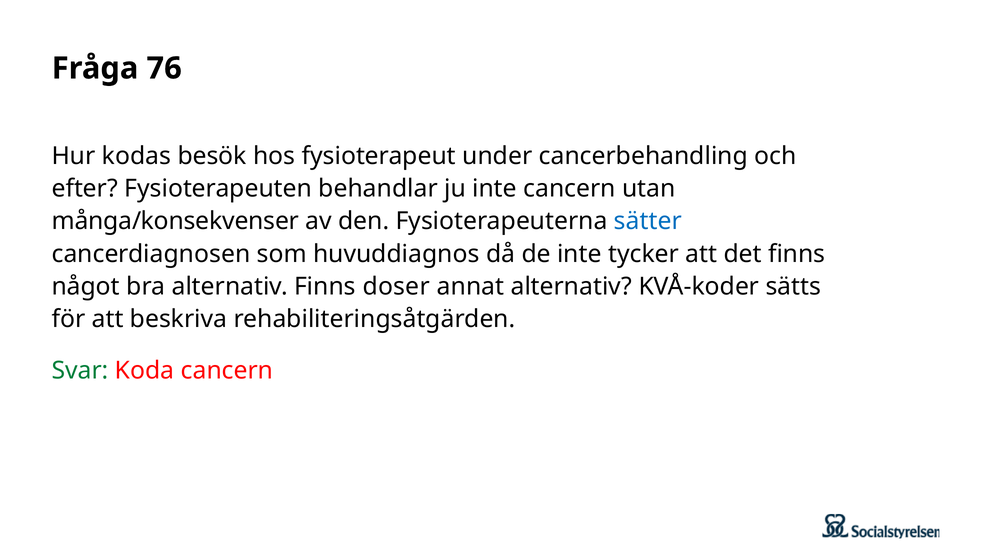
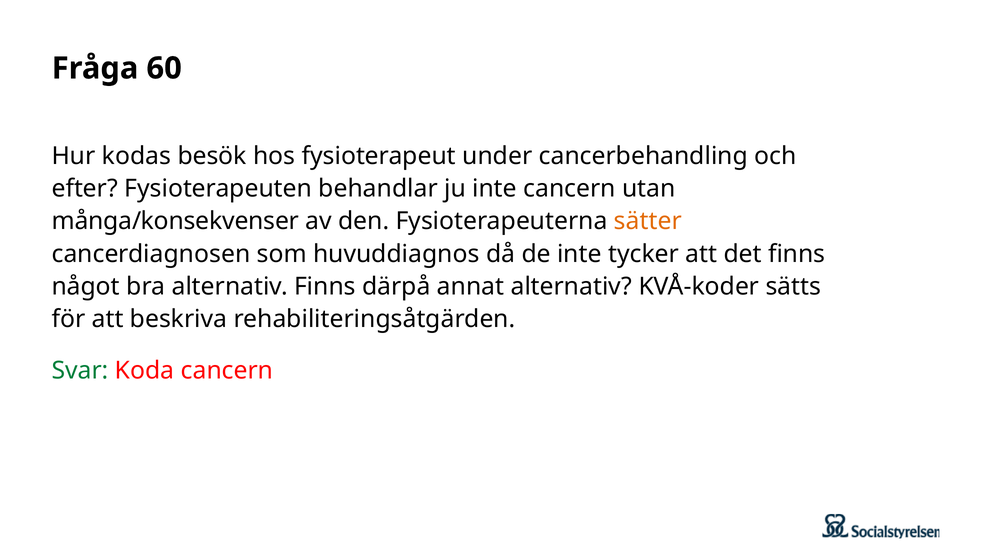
76: 76 -> 60
sätter colour: blue -> orange
doser: doser -> därpå
